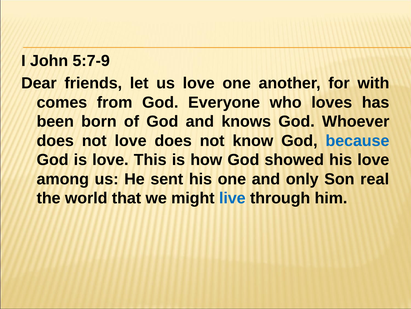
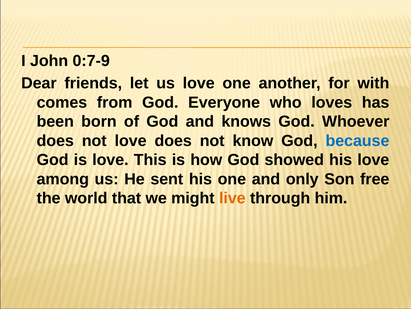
5:7-9: 5:7-9 -> 0:7-9
real: real -> free
live colour: blue -> orange
